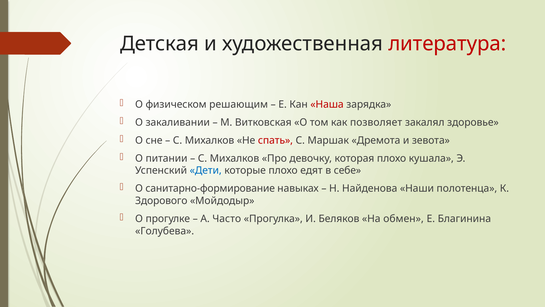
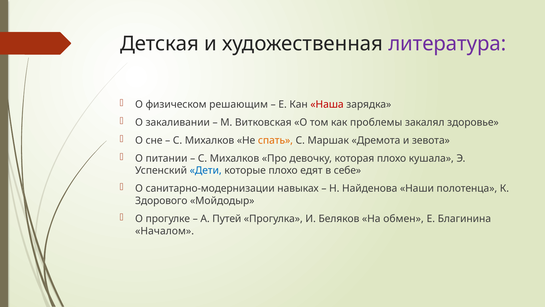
литература colour: red -> purple
позволяет: позволяет -> проблемы
спать colour: red -> orange
санитарно-формирование: санитарно-формирование -> санитарно-модернизации
Часто: Часто -> Путей
Голубева: Голубева -> Началом
